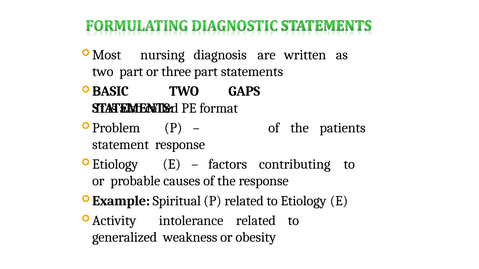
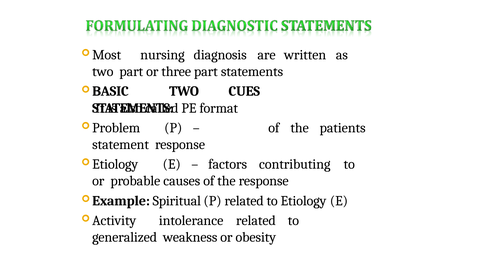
GAPS: GAPS -> CUES
